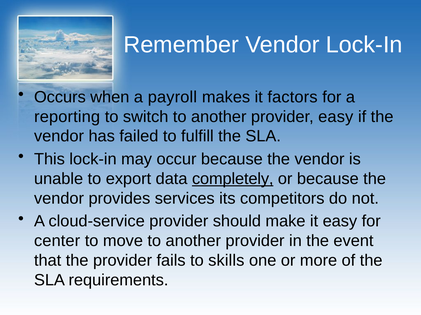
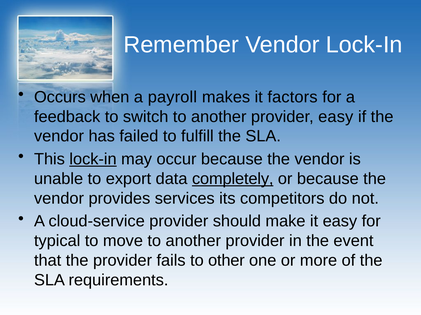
reporting: reporting -> feedback
lock-in at (93, 160) underline: none -> present
center: center -> typical
skills: skills -> other
